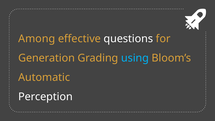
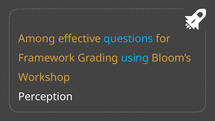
questions colour: white -> light blue
Generation: Generation -> Framework
Automatic: Automatic -> Workshop
